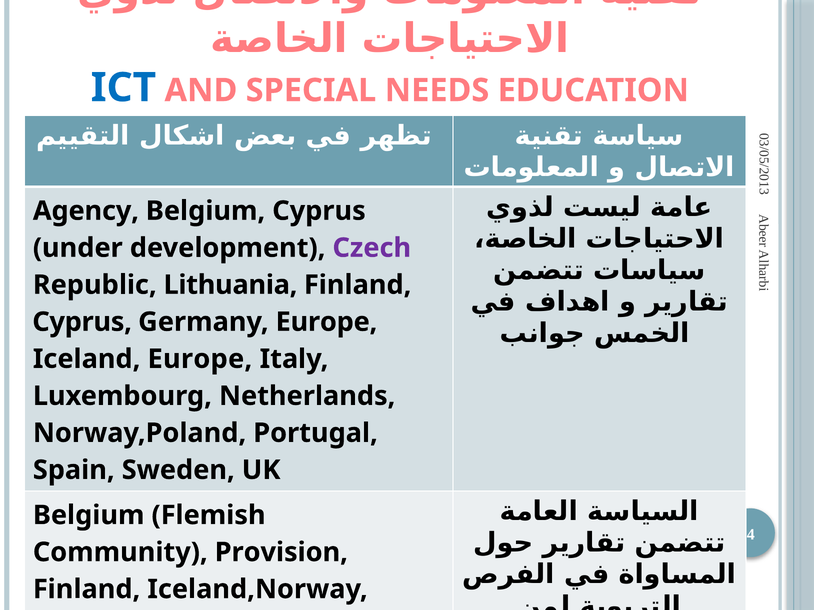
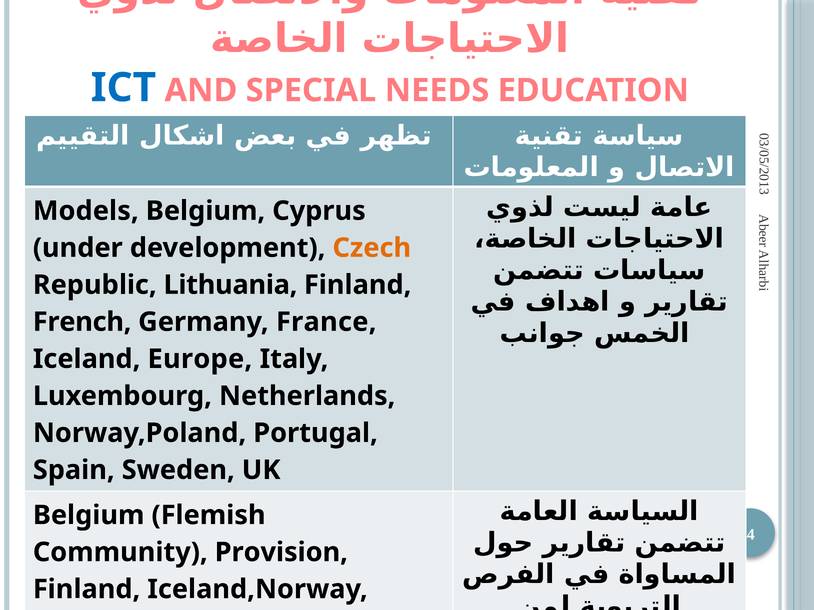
Agency: Agency -> Models
Czech colour: purple -> orange
Cyprus at (82, 322): Cyprus -> French
Germany Europe: Europe -> France
